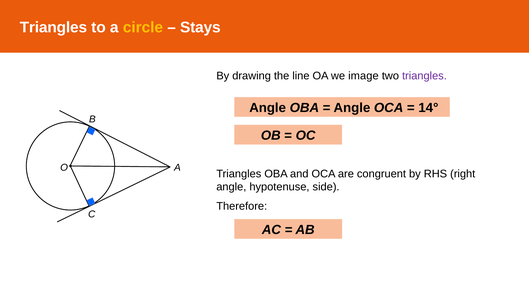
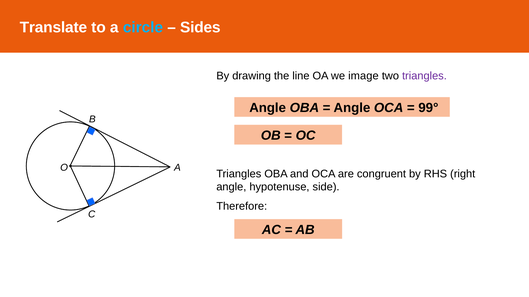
Triangles at (53, 27): Triangles -> Translate
circle colour: yellow -> light blue
Stays: Stays -> Sides
14°: 14° -> 99°
